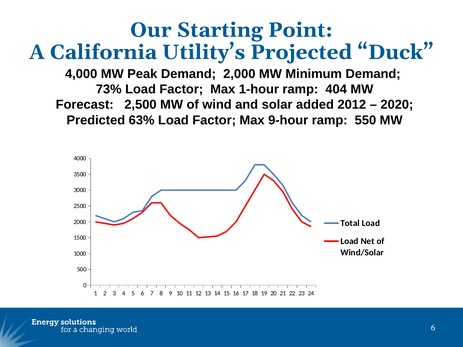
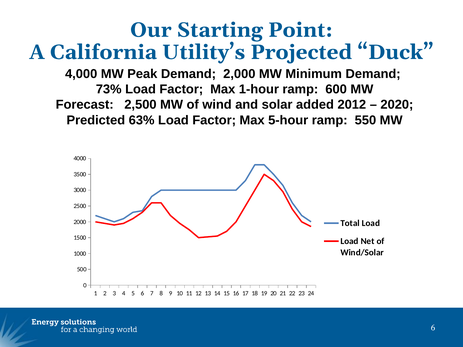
404: 404 -> 600
9-hour: 9-hour -> 5-hour
